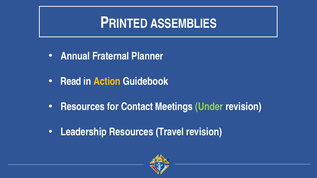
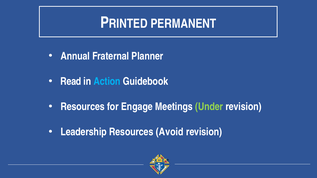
ASSEMBLIES: ASSEMBLIES -> PERMANENT
Action colour: yellow -> light blue
Contact: Contact -> Engage
Travel: Travel -> Avoid
